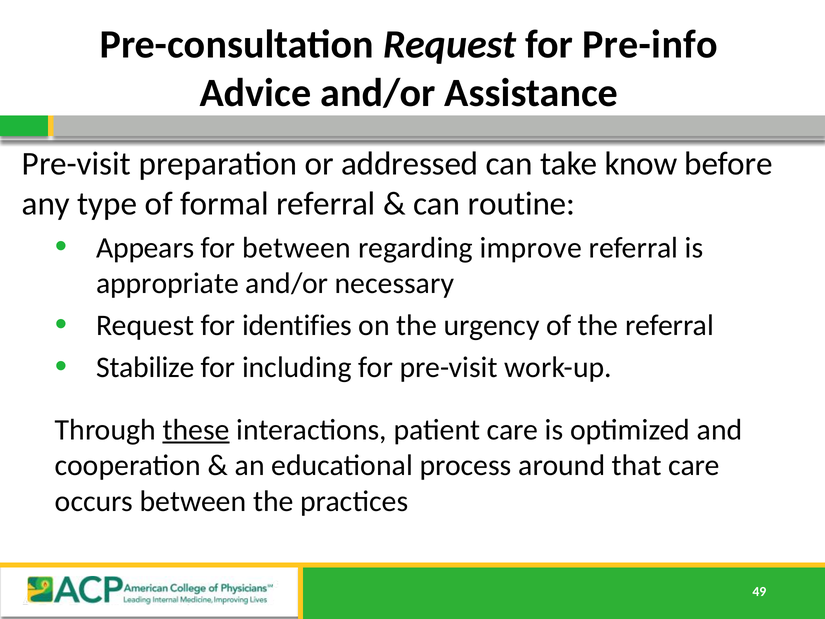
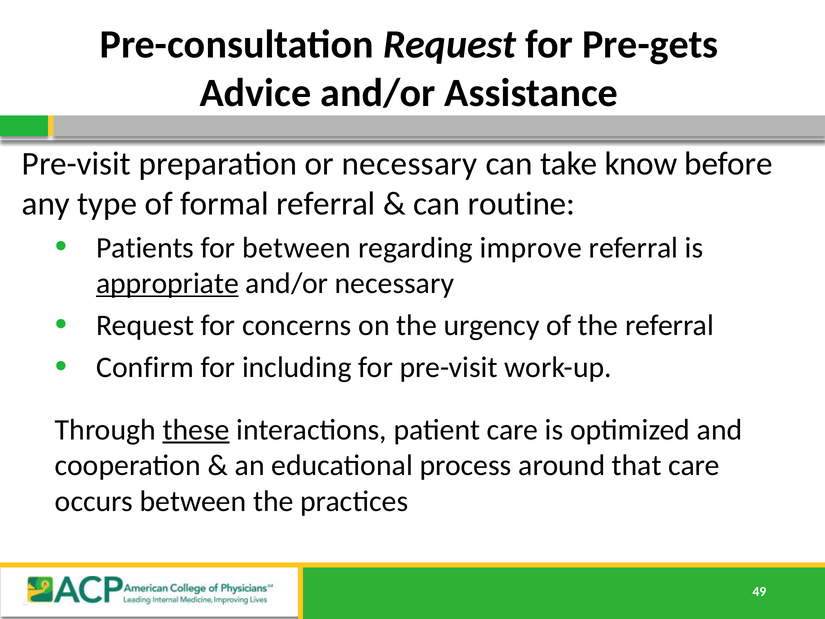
Pre-info: Pre-info -> Pre-gets
or addressed: addressed -> necessary
Appears: Appears -> Patients
appropriate underline: none -> present
identifies: identifies -> concerns
Stabilize: Stabilize -> Confirm
